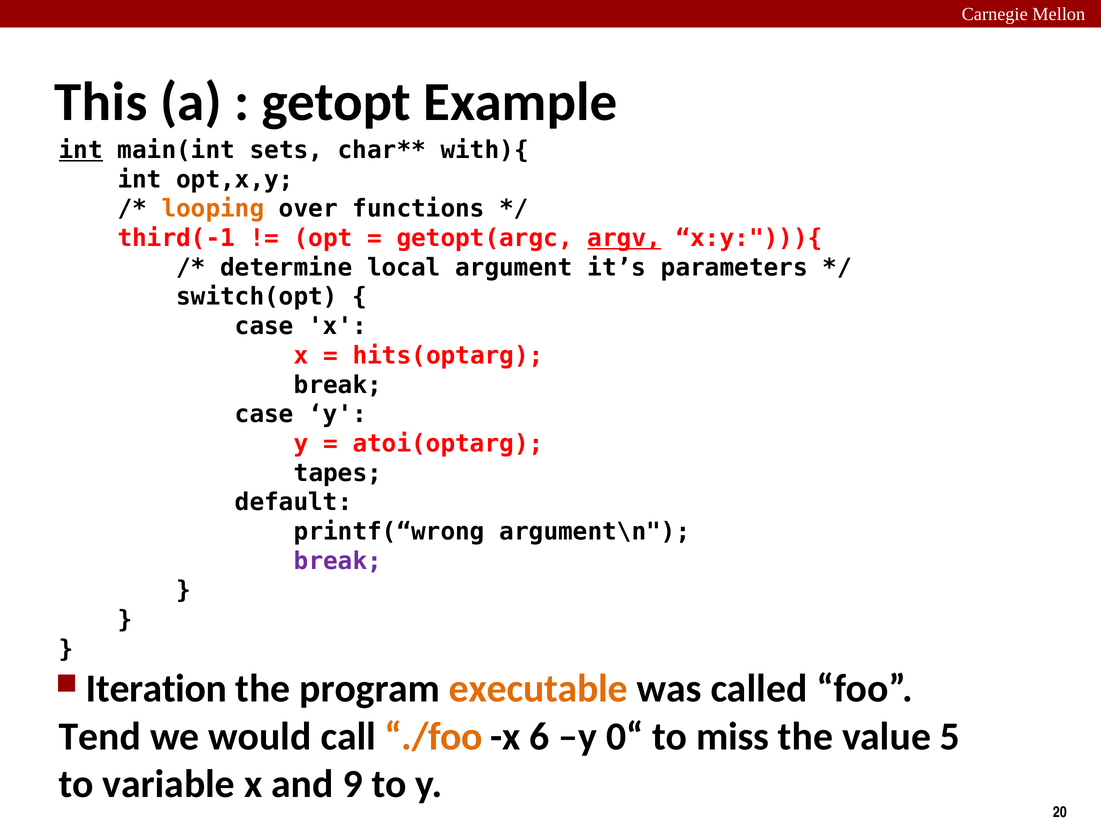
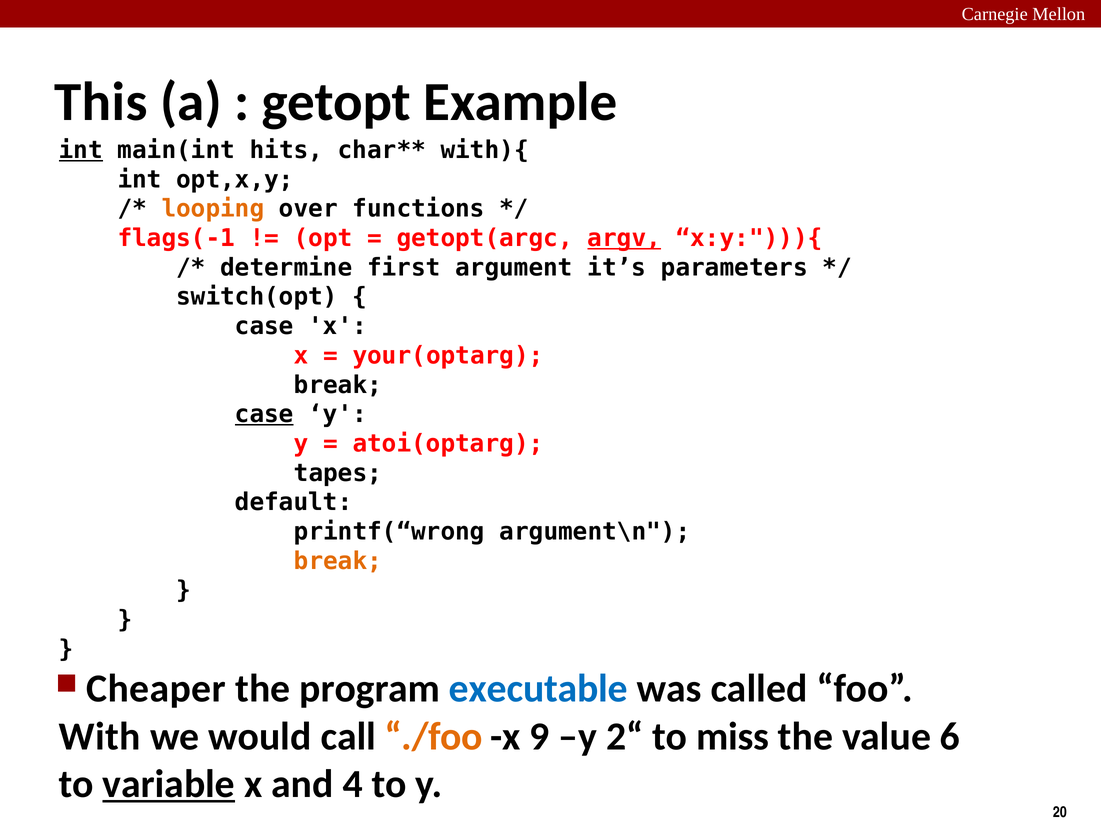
sets: sets -> hits
third(-1: third(-1 -> flags(-1
local: local -> first
hits(optarg: hits(optarg -> your(optarg
case at (264, 414) underline: none -> present
break at (338, 561) colour: purple -> orange
Iteration: Iteration -> Cheaper
executable colour: orange -> blue
Tend: Tend -> With
6: 6 -> 9
0“: 0“ -> 2“
5: 5 -> 6
variable underline: none -> present
9: 9 -> 4
